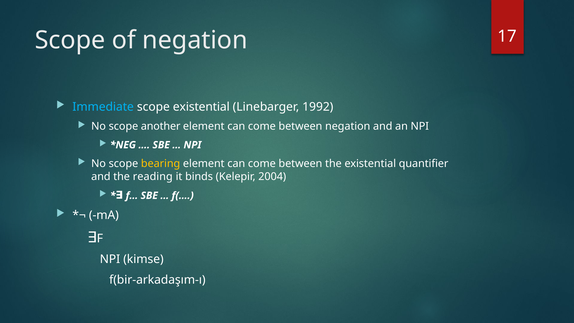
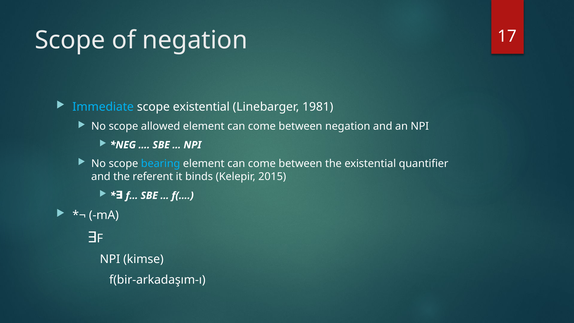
1992: 1992 -> 1981
another: another -> allowed
bearing colour: yellow -> light blue
reading: reading -> referent
2004: 2004 -> 2015
